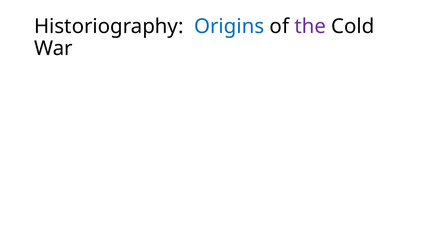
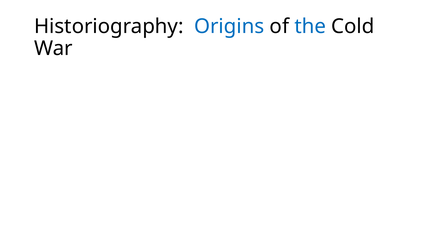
the colour: purple -> blue
